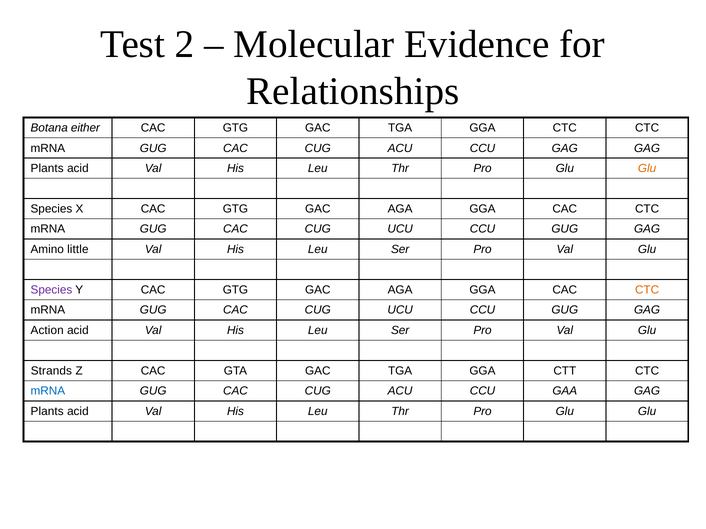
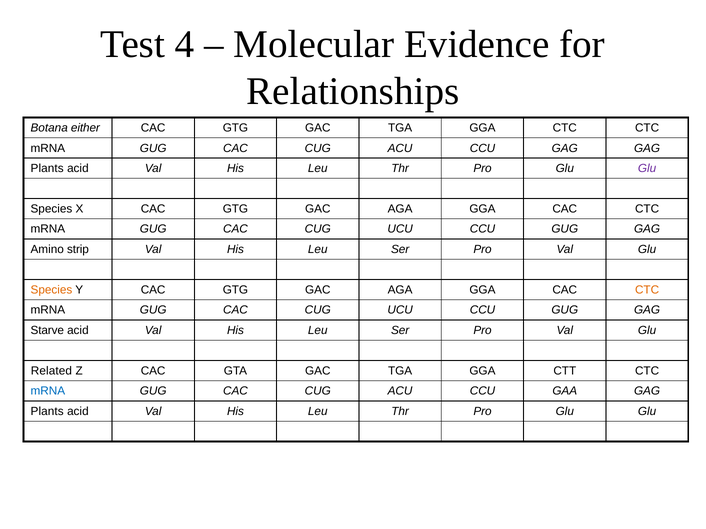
2: 2 -> 4
Glu at (647, 169) colour: orange -> purple
little: little -> strip
Species at (51, 290) colour: purple -> orange
Action: Action -> Starve
Strands: Strands -> Related
